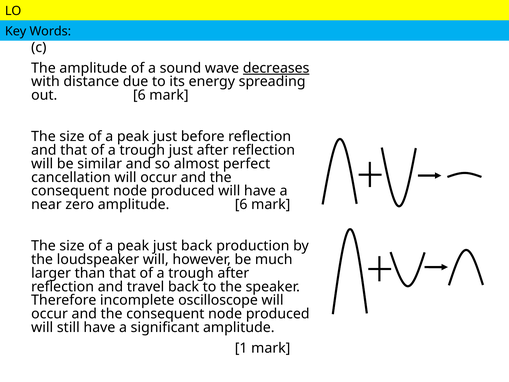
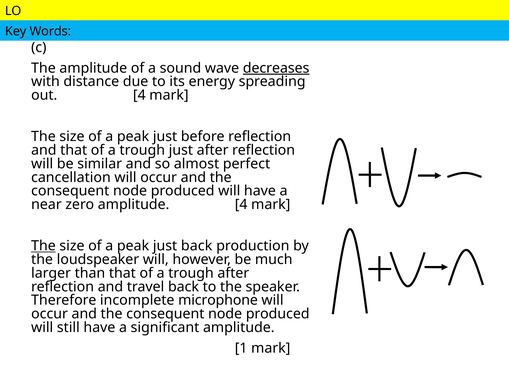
out 6: 6 -> 4
amplitude 6: 6 -> 4
The at (43, 246) underline: none -> present
oscilloscope: oscilloscope -> microphone
